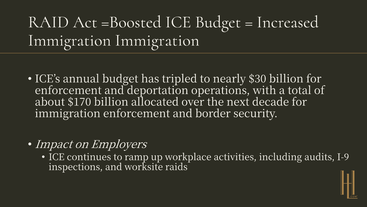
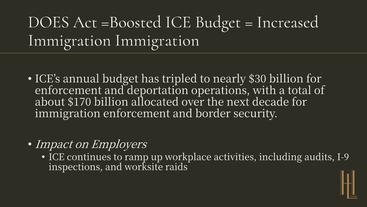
RAID: RAID -> DOES
